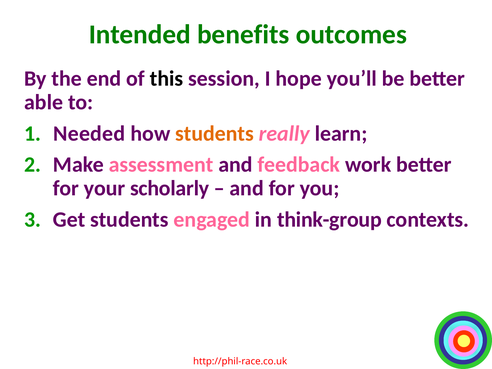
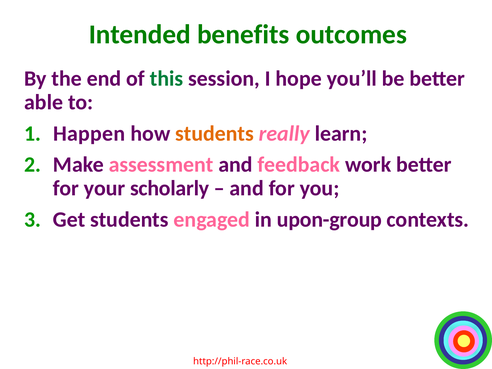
this colour: black -> green
Needed: Needed -> Happen
think-group: think-group -> upon-group
